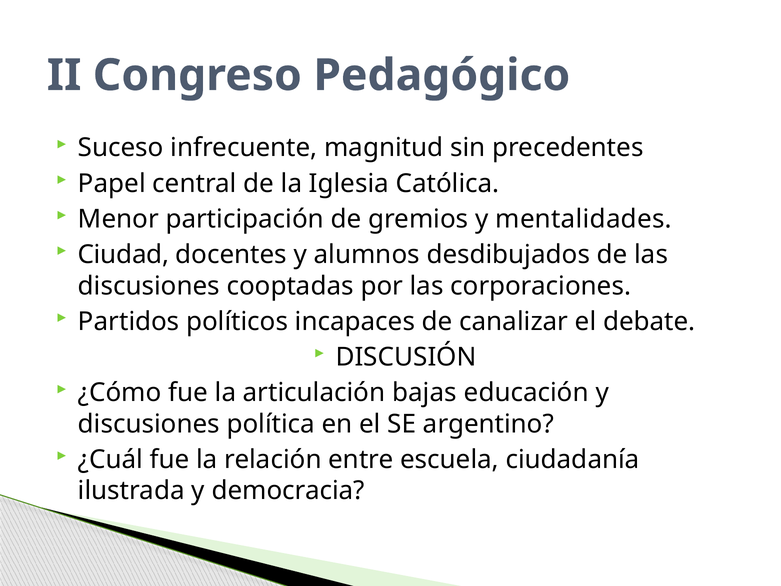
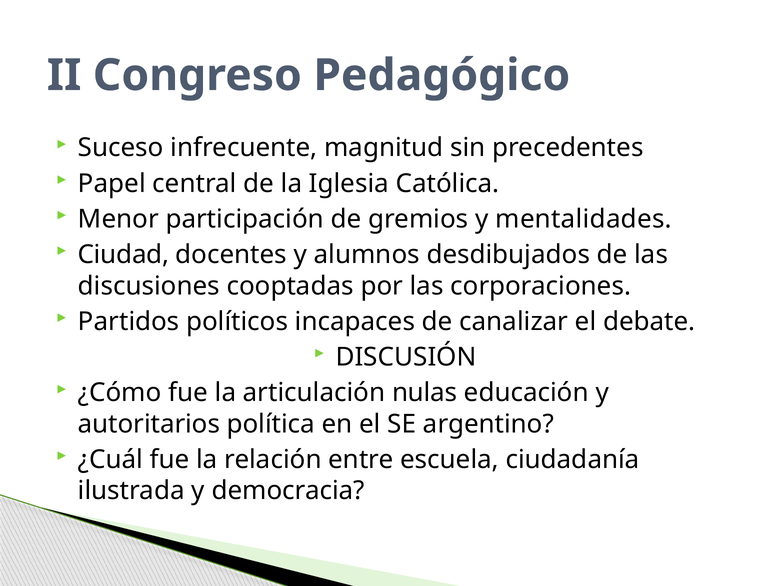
bajas: bajas -> nulas
discusiones at (149, 424): discusiones -> autoritarios
